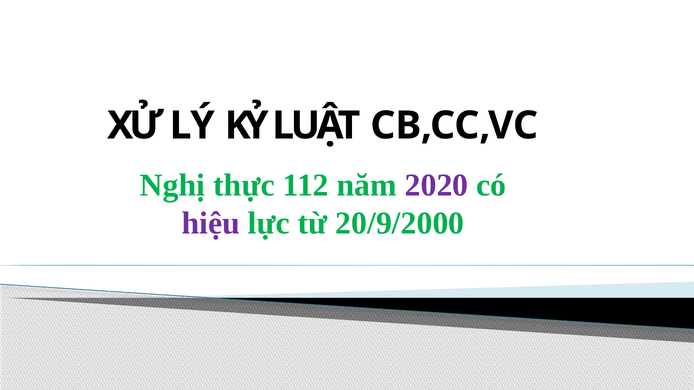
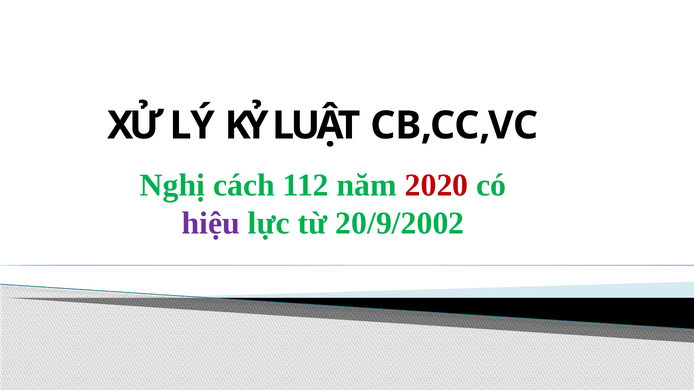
thực: thực -> cách
2020 colour: purple -> red
20/9/2000: 20/9/2000 -> 20/9/2002
